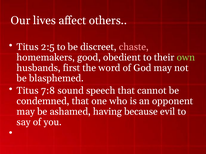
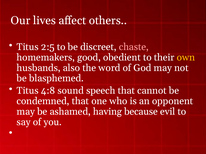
own colour: light green -> yellow
first: first -> also
7:8: 7:8 -> 4:8
